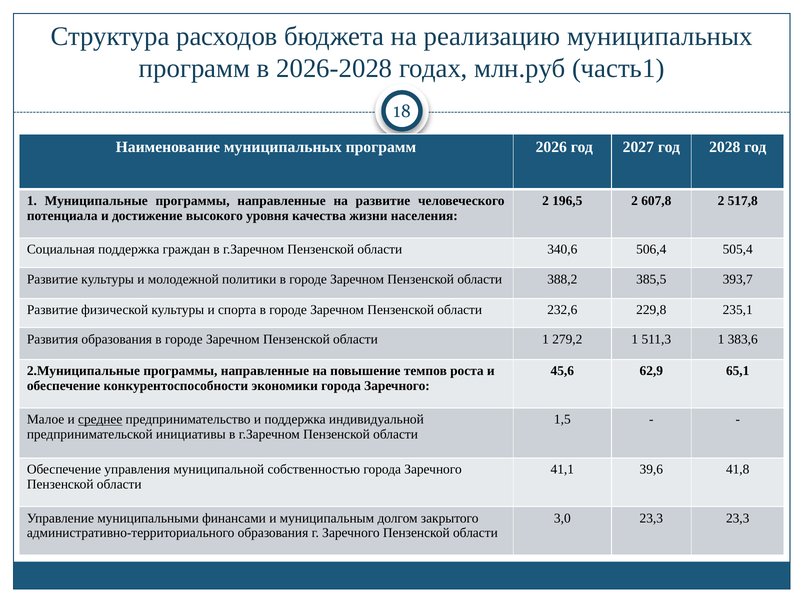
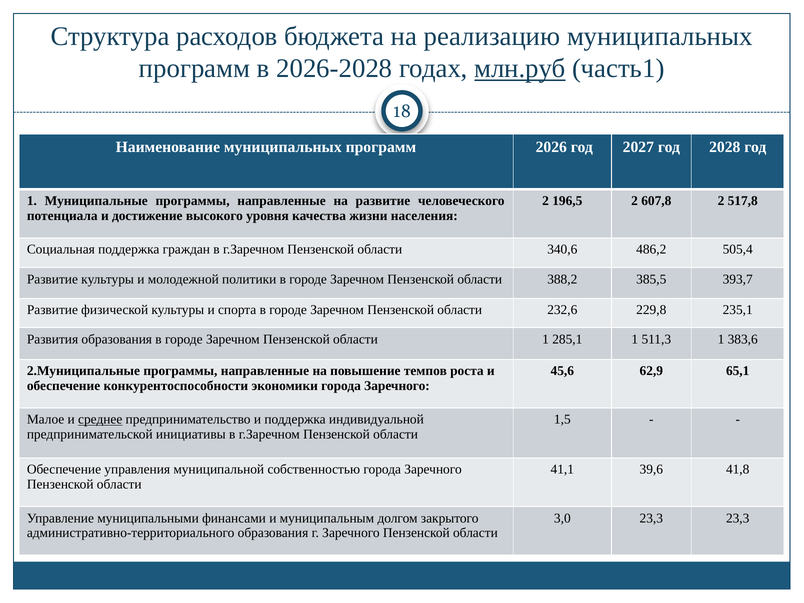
млн.руб underline: none -> present
506,4: 506,4 -> 486,2
279,2: 279,2 -> 285,1
